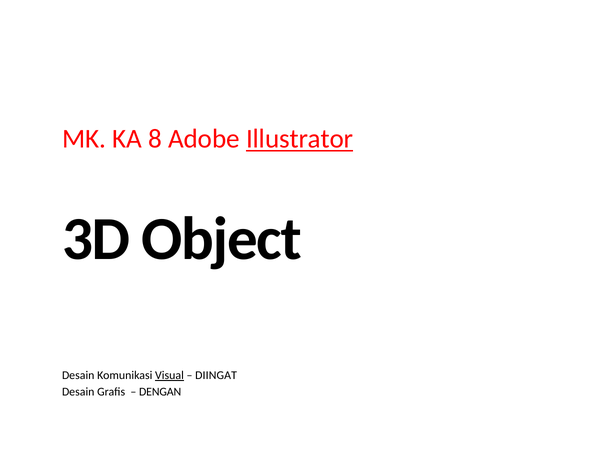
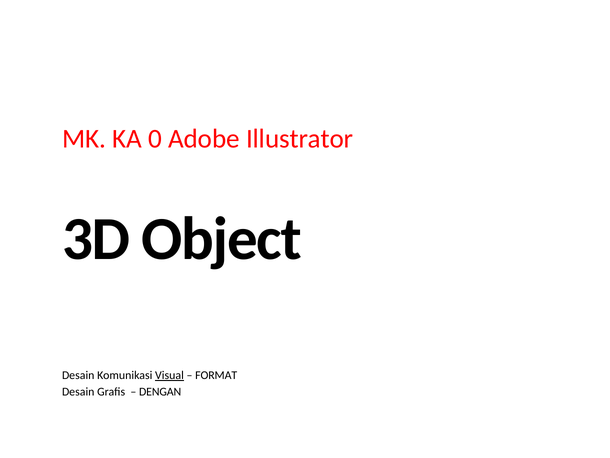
8: 8 -> 0
Illustrator underline: present -> none
DIINGAT: DIINGAT -> FORMAT
